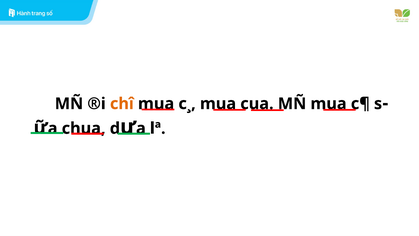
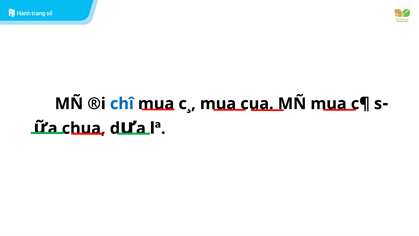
chî colour: orange -> blue
